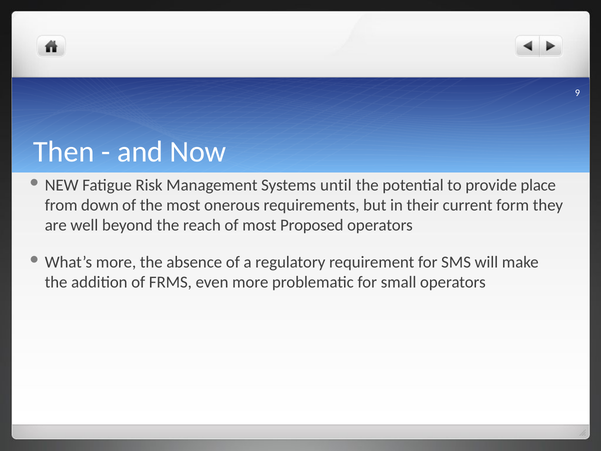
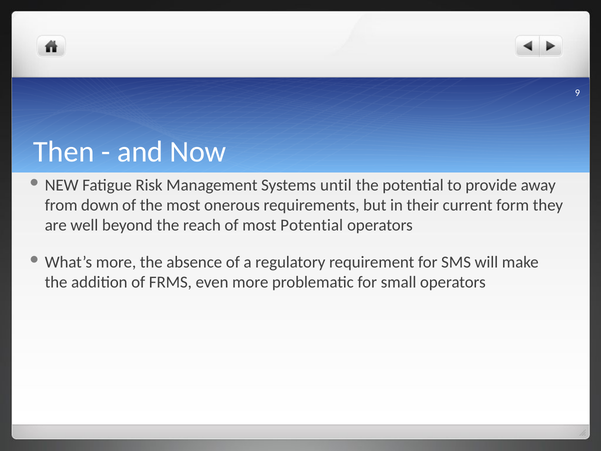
place: place -> away
most Proposed: Proposed -> Potential
